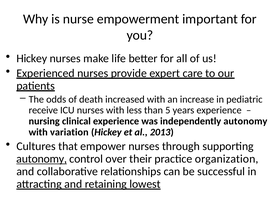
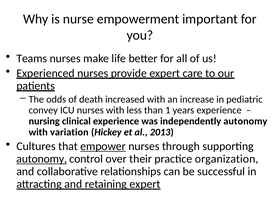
Hickey at (32, 58): Hickey -> Teams
receive: receive -> convey
5: 5 -> 1
empower underline: none -> present
retaining lowest: lowest -> expert
